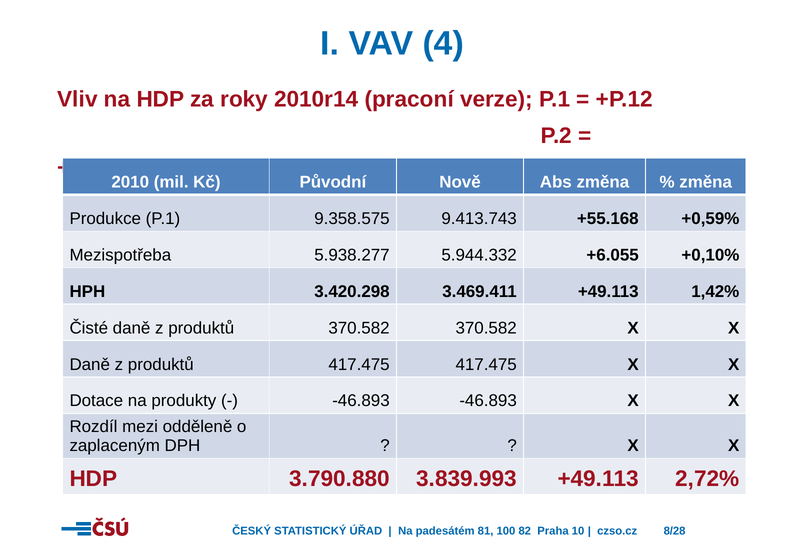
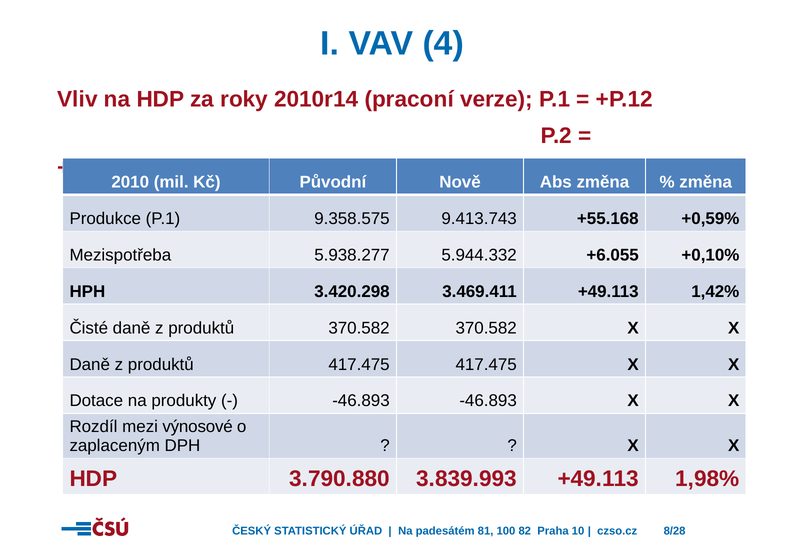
odděleně: odděleně -> výnosové
2,72%: 2,72% -> 1,98%
